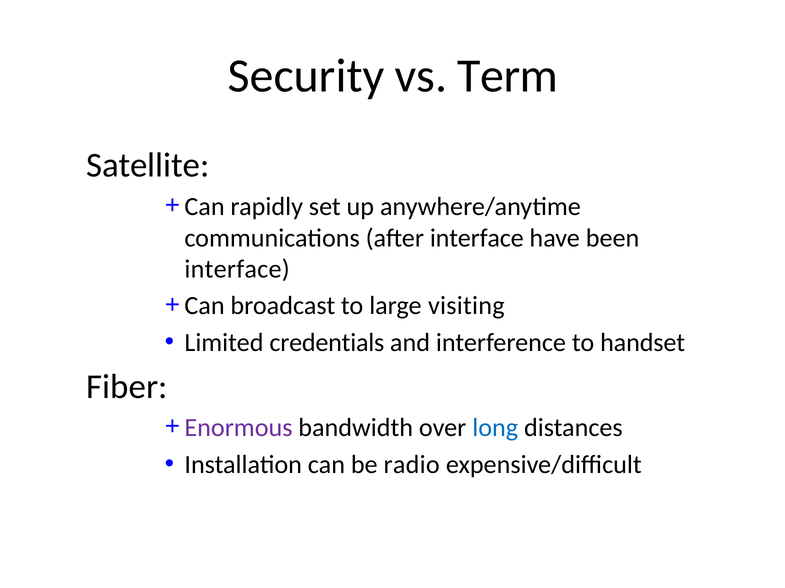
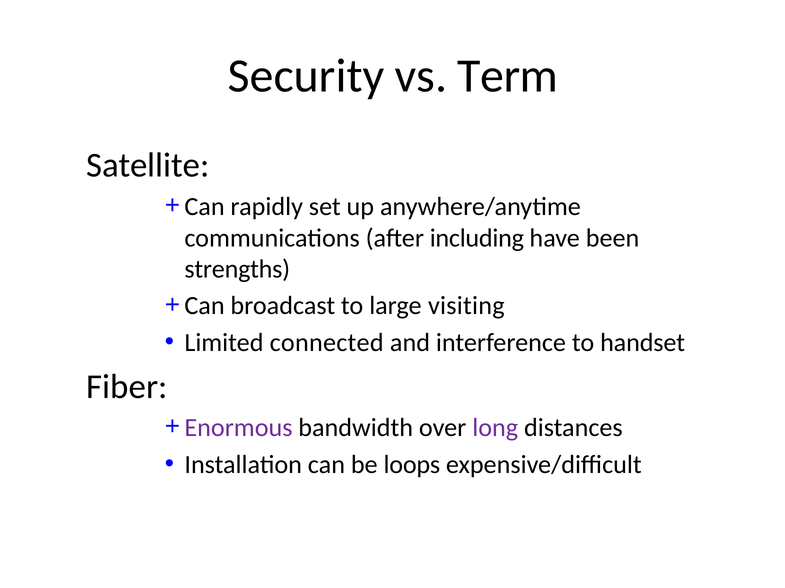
after interface: interface -> including
interface at (237, 270): interface -> strengths
credentials: credentials -> connected
long colour: blue -> purple
radio: radio -> loops
